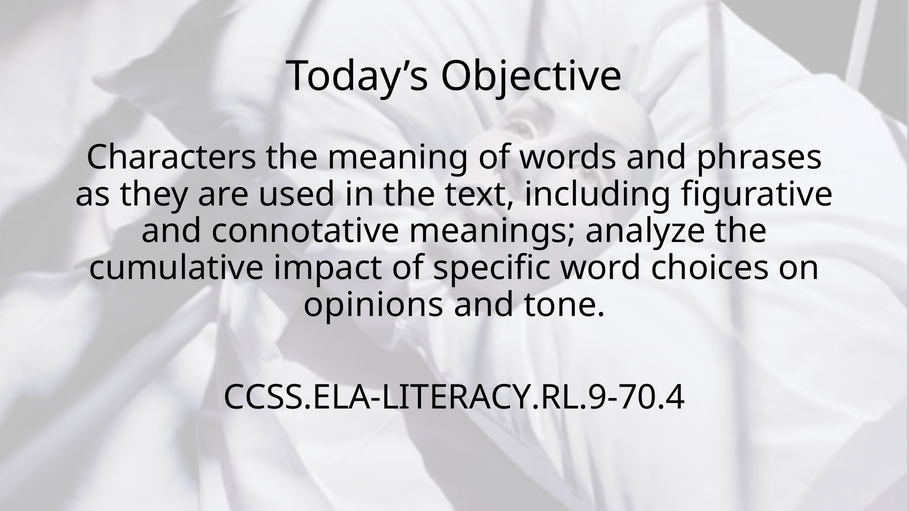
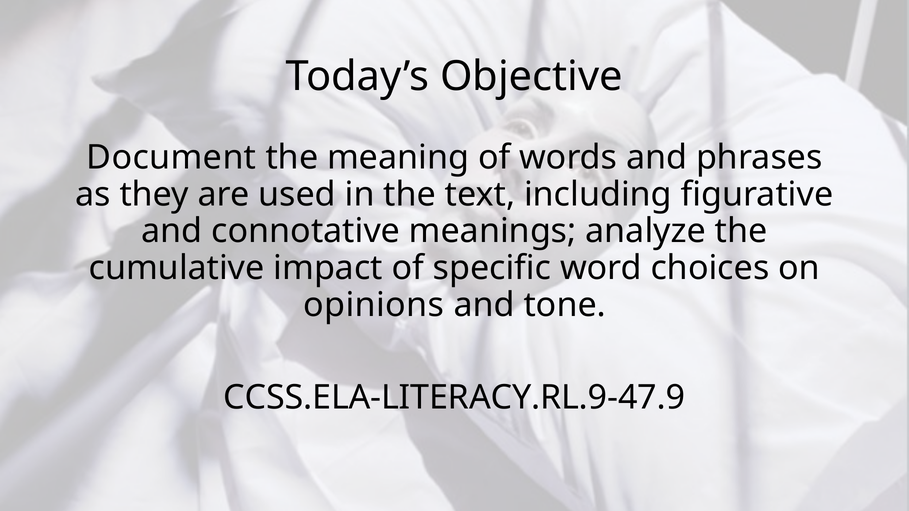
Characters: Characters -> Document
CCSS.ELA-LITERACY.RL.9-70.4: CCSS.ELA-LITERACY.RL.9-70.4 -> CCSS.ELA-LITERACY.RL.9-47.9
